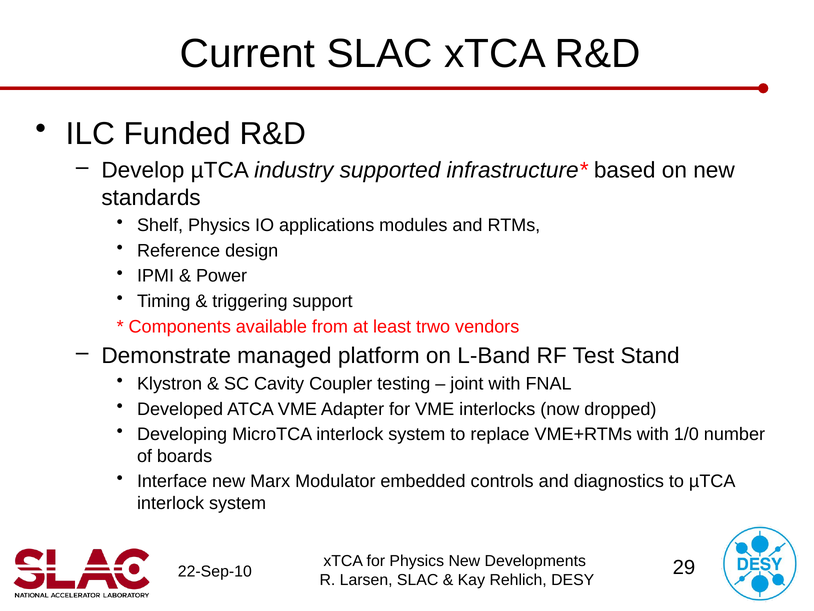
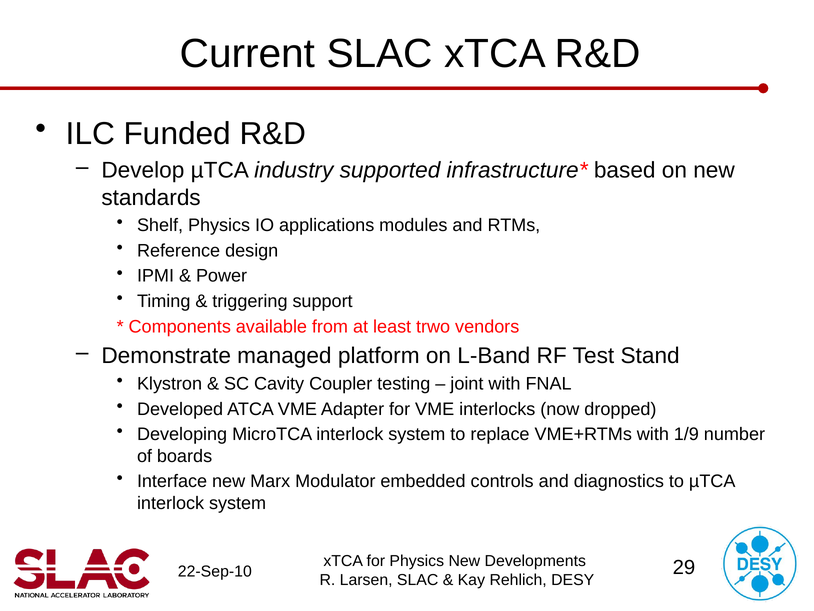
1/0: 1/0 -> 1/9
